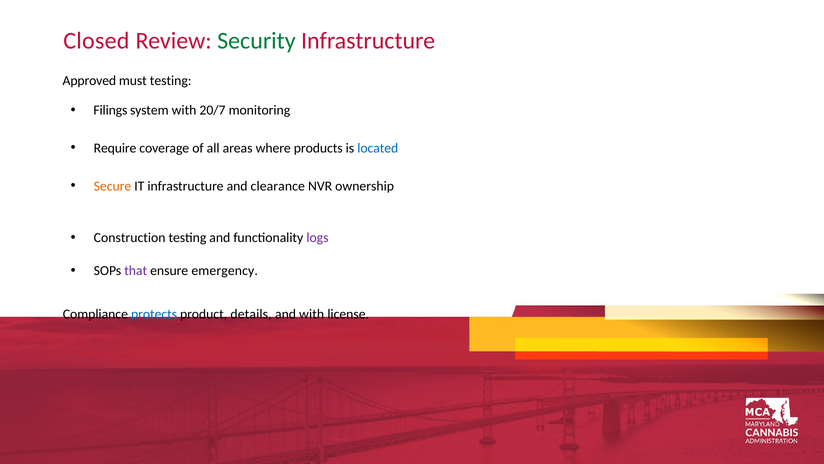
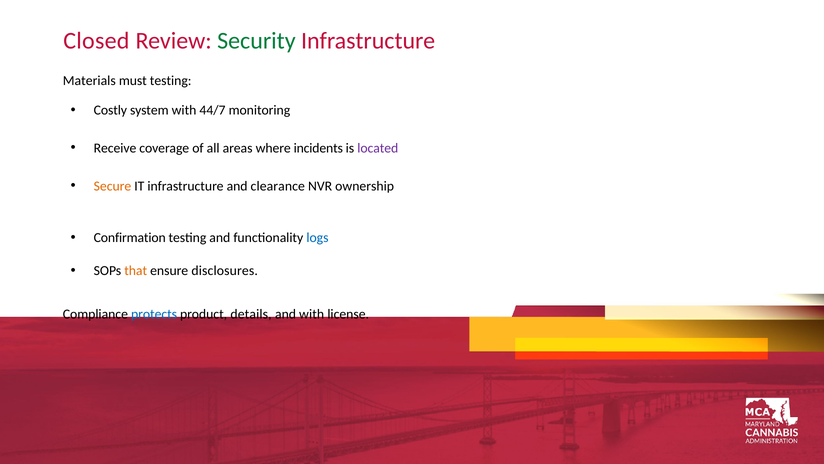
Approved: Approved -> Materials
Filings: Filings -> Costly
20/7: 20/7 -> 44/7
Require: Require -> Receive
products: products -> incidents
located colour: blue -> purple
Construction: Construction -> Confirmation
logs colour: purple -> blue
that colour: purple -> orange
emergency: emergency -> disclosures
